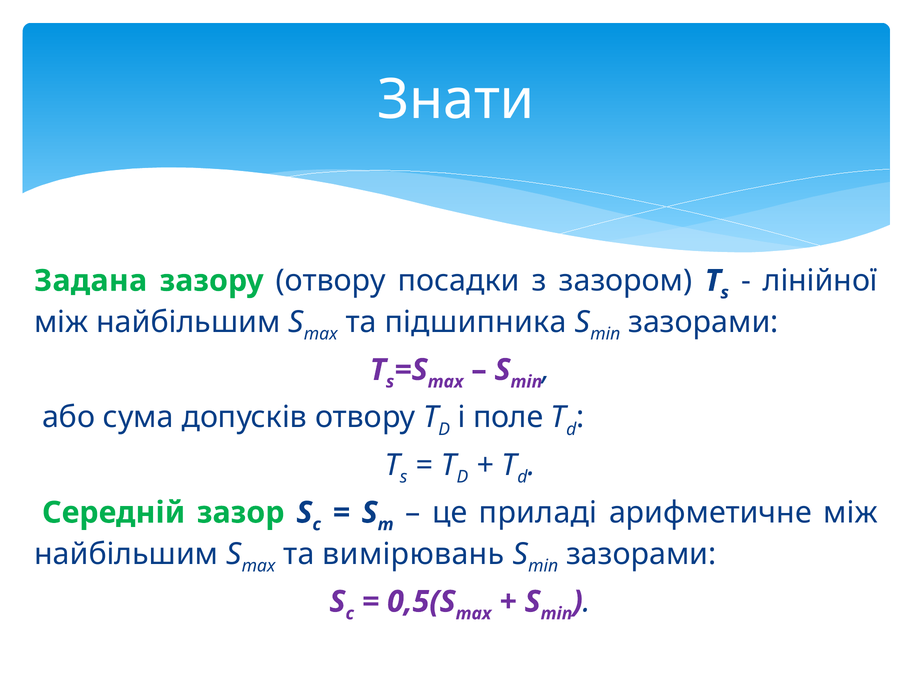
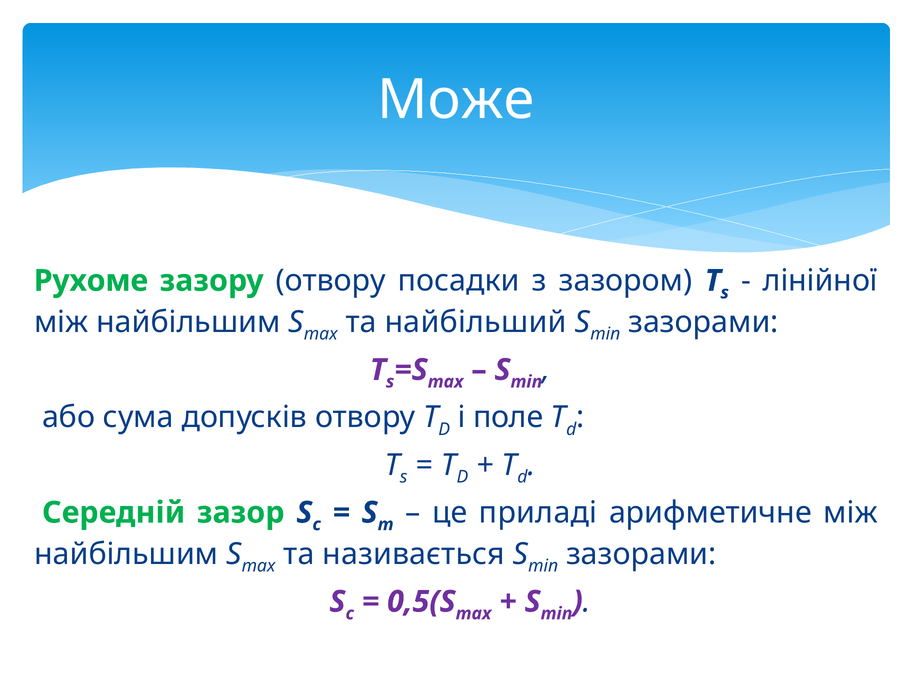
Знати: Знати -> Може
Задана: Задана -> Рухоме
підшипника: підшипника -> найбільший
вимірювань: вимірювань -> називається
